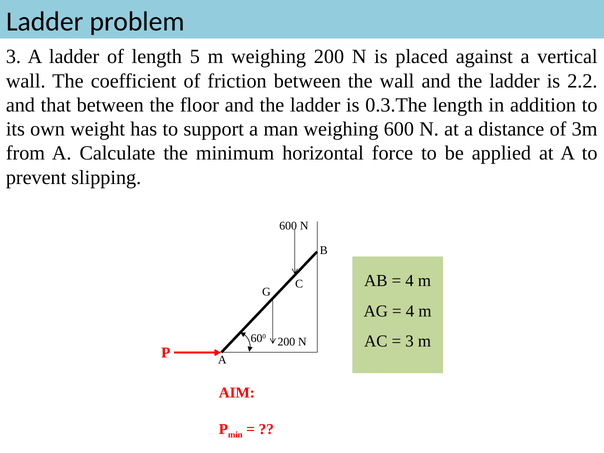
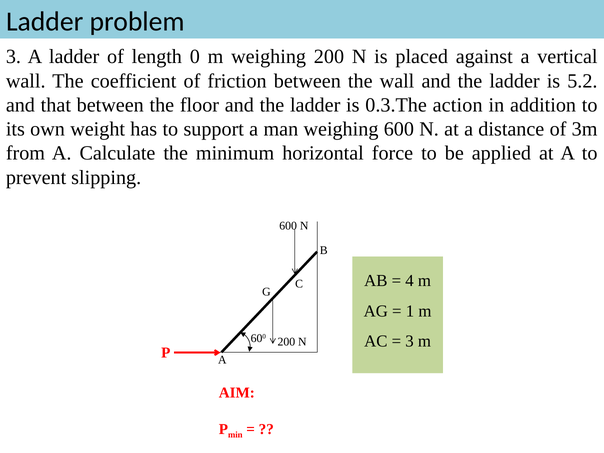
5: 5 -> 0
2.2: 2.2 -> 5.2
0.3.The length: length -> action
4 at (410, 311): 4 -> 1
